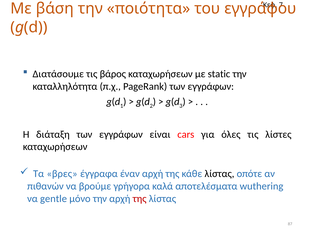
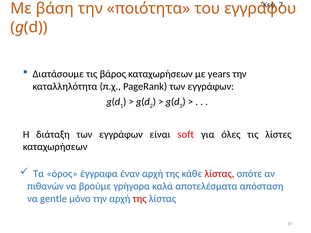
static: static -> years
cars: cars -> soft
βρες: βρες -> όρος
λίστας at (219, 174) colour: black -> red
wuthering: wuthering -> απόσταση
